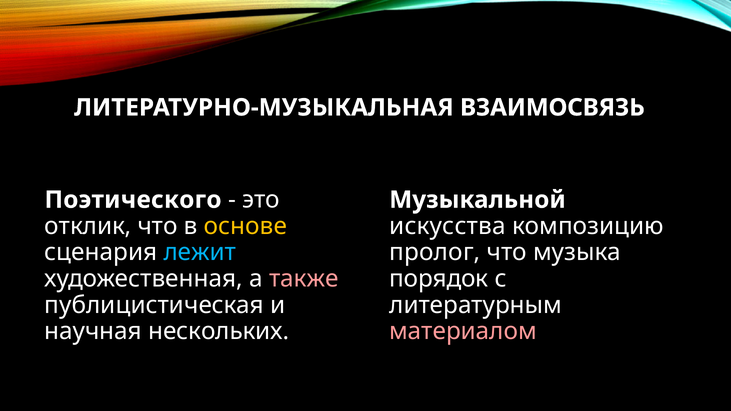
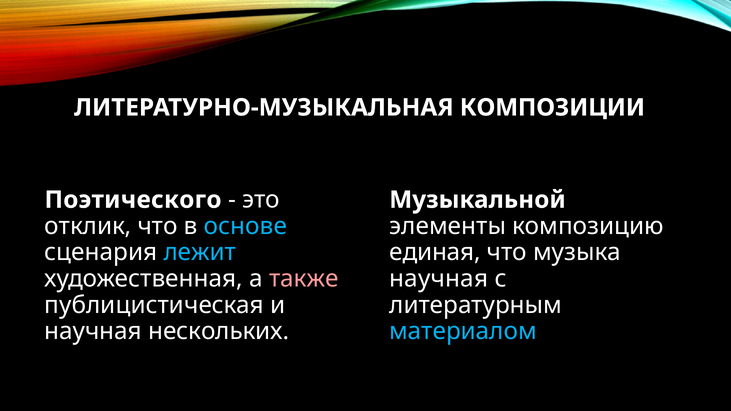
ВЗАИМОСВЯЗЬ: ВЗАИМОСВЯЗЬ -> КОМПОЗИЦИИ
основе colour: yellow -> light blue
искусства: искусства -> элементы
пролог: пролог -> единая
порядок at (439, 279): порядок -> научная
материалом colour: pink -> light blue
